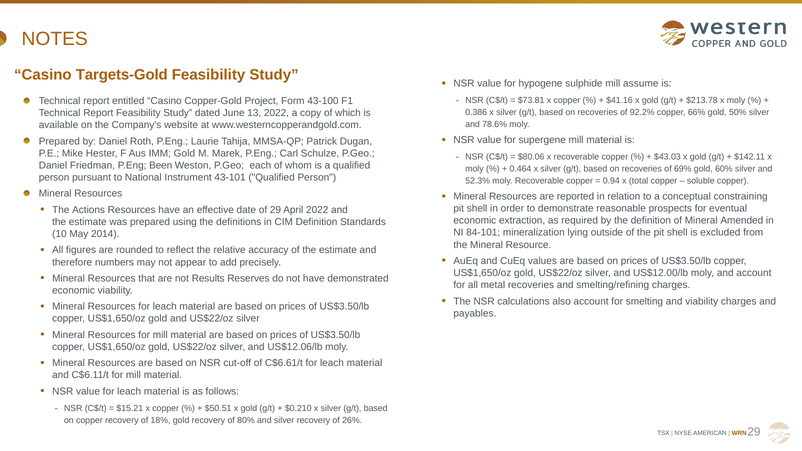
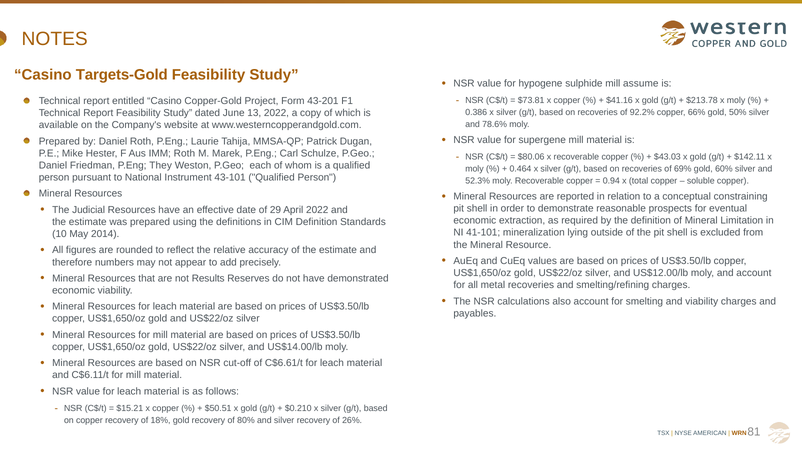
43-100: 43-100 -> 43-201
IMM Gold: Gold -> Roth
Been: Been -> They
Actions: Actions -> Judicial
Amended: Amended -> Limitation
84-101: 84-101 -> 41-101
US$12.06/lb: US$12.06/lb -> US$14.00/lb
29 at (754, 432): 29 -> 81
